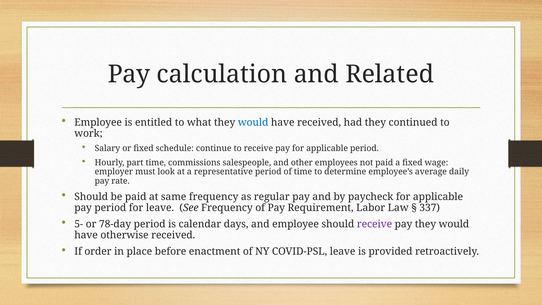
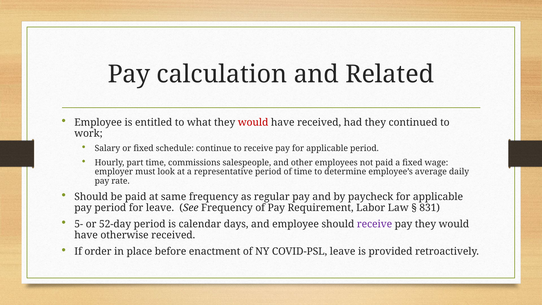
would at (253, 123) colour: blue -> red
337: 337 -> 831
78-day: 78-day -> 52-day
